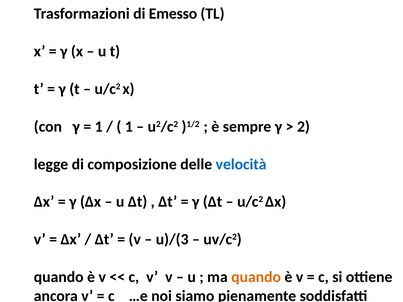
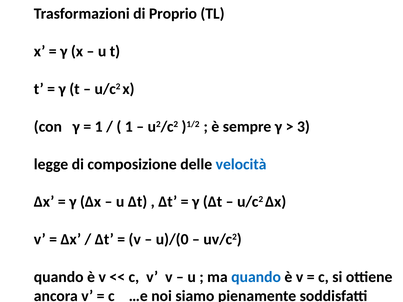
Emesso: Emesso -> Proprio
2: 2 -> 3
u)/(3: u)/(3 -> u)/(0
quando at (256, 277) colour: orange -> blue
